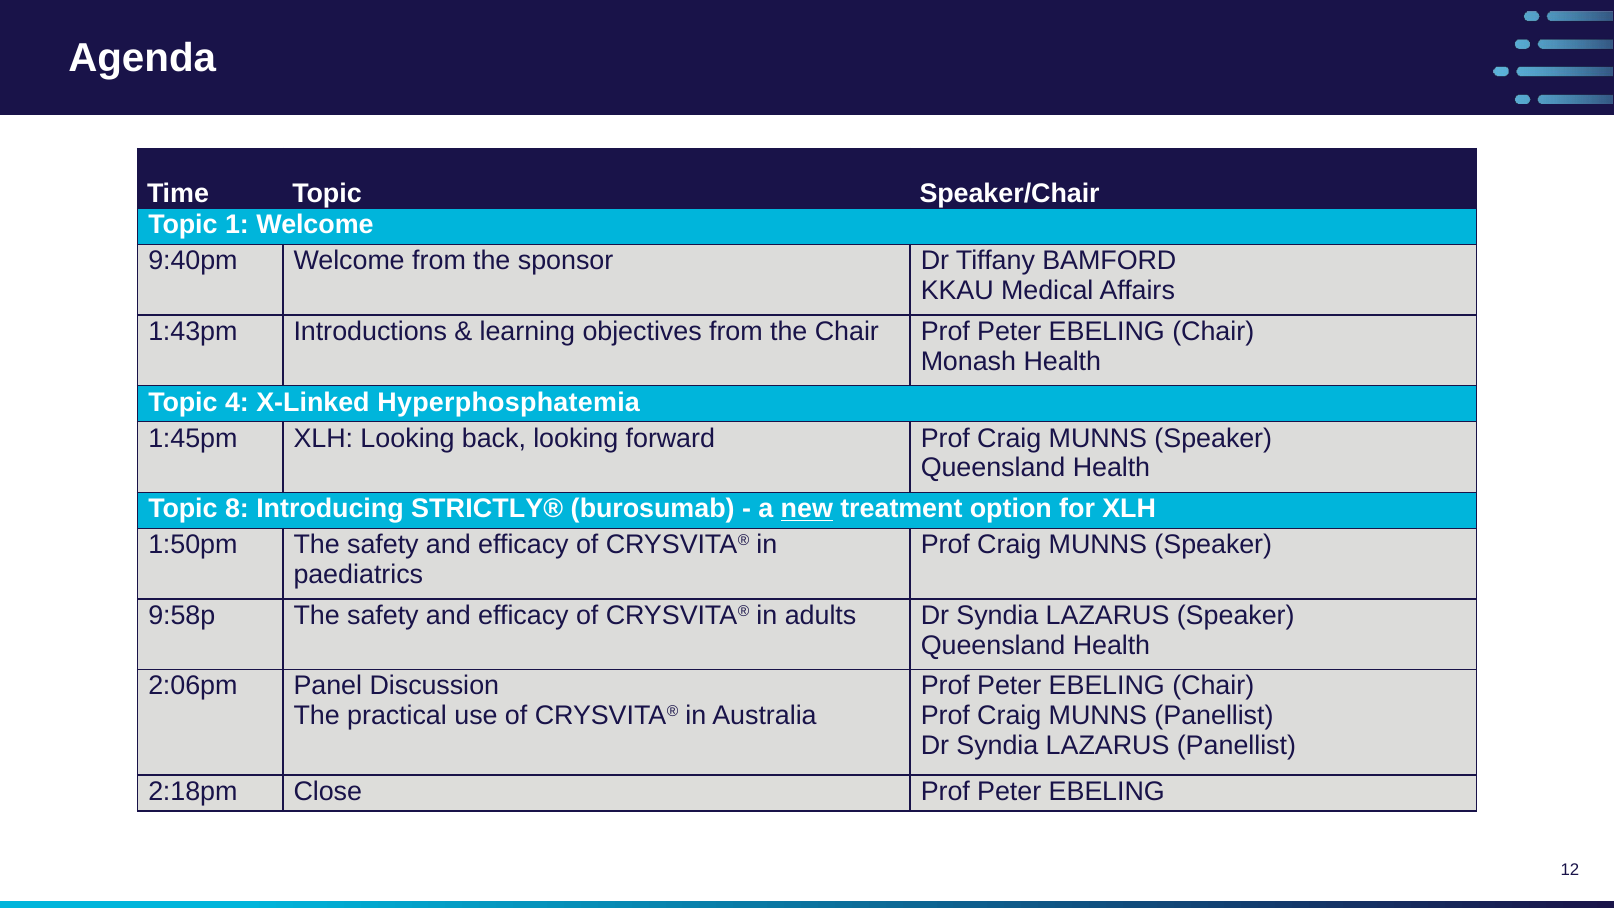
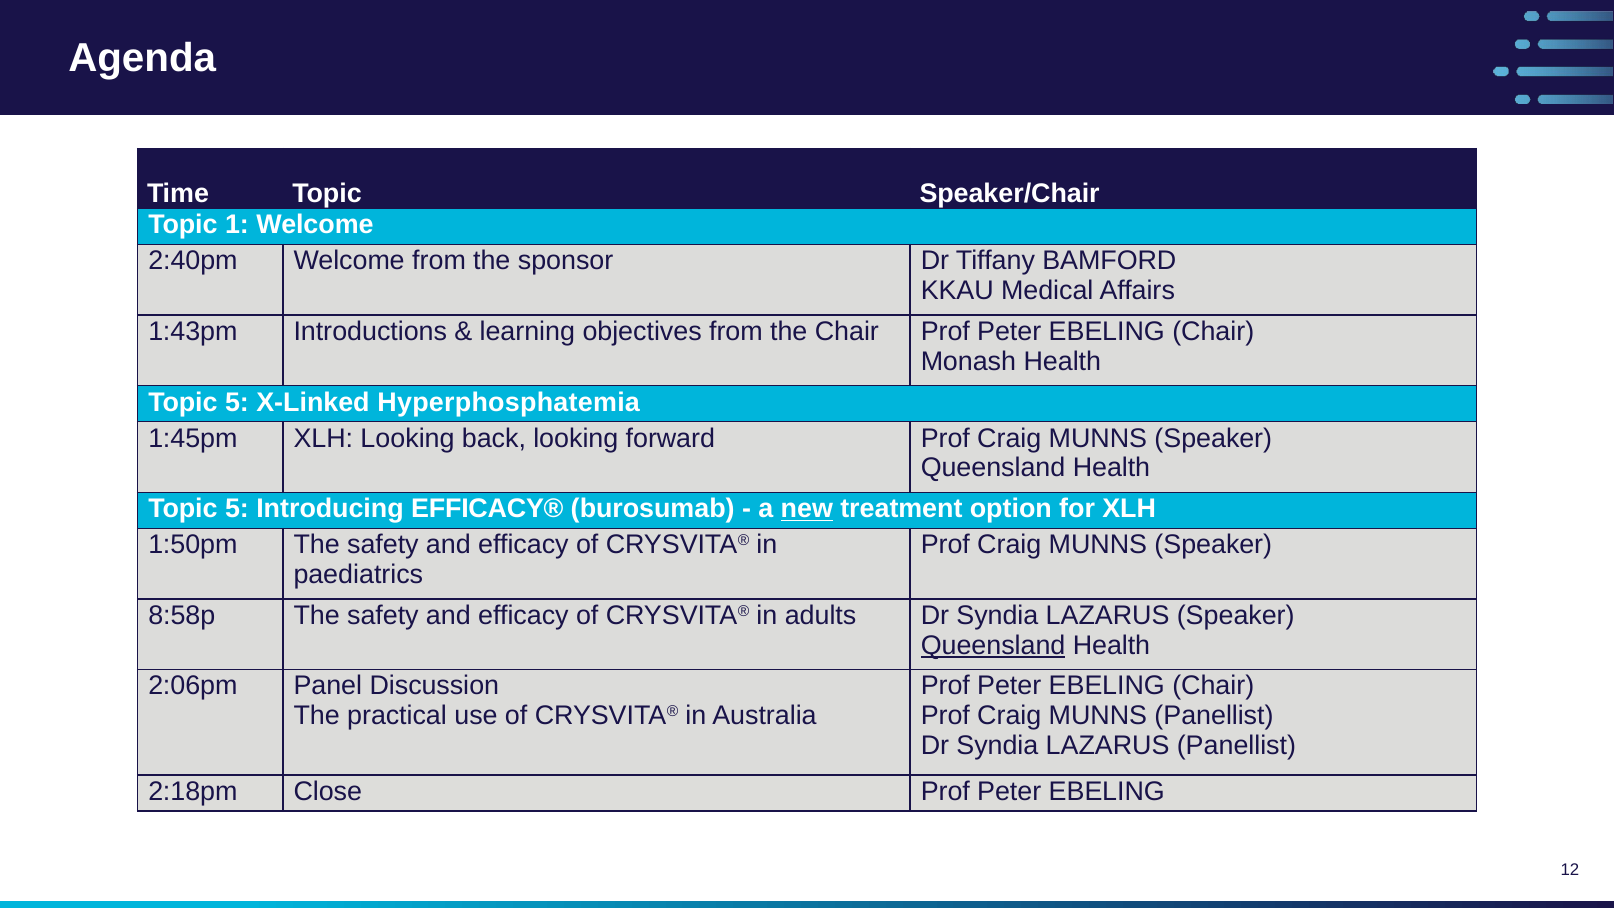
9:40pm: 9:40pm -> 2:40pm
4 at (237, 402): 4 -> 5
8 at (237, 509): 8 -> 5
STRICTLY®: STRICTLY® -> EFFICACY®
9:58p: 9:58p -> 8:58p
Queensland at (993, 645) underline: none -> present
